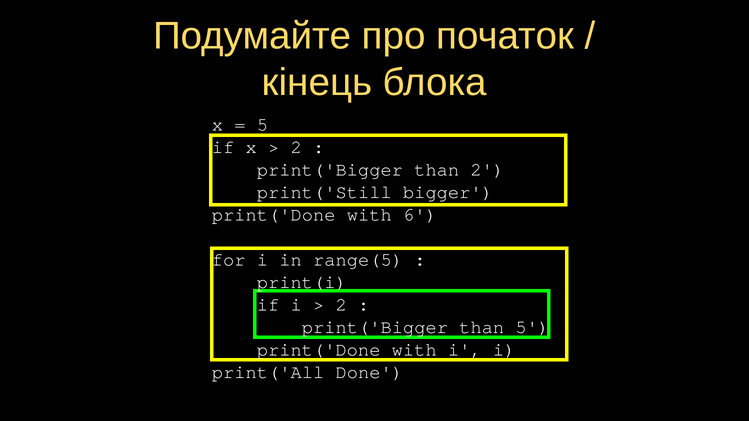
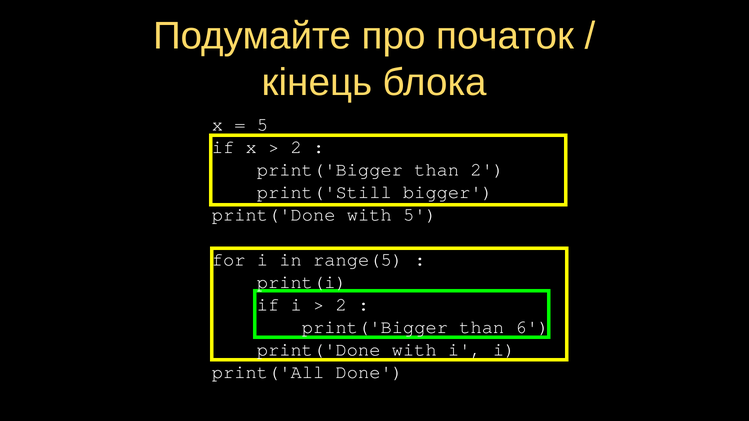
with 6: 6 -> 5
than 5: 5 -> 6
